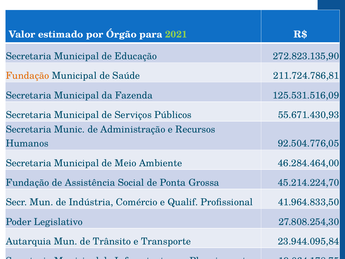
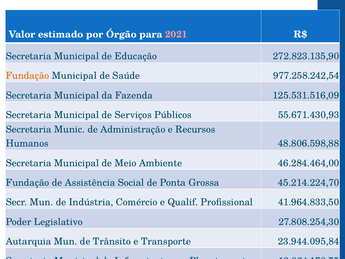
2021 colour: light green -> pink
211.724.786,81: 211.724.786,81 -> 977.258.242,54
92.504.776,05: 92.504.776,05 -> 48.806.598,88
